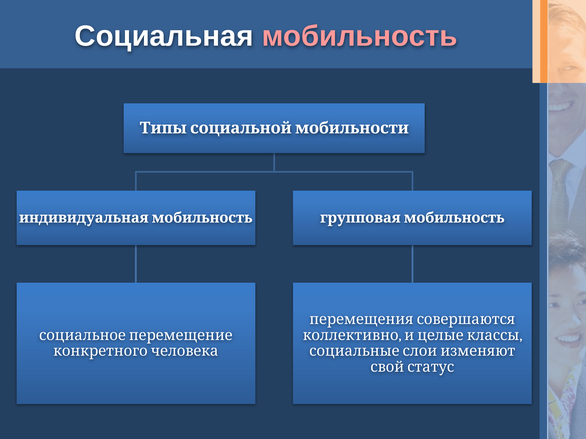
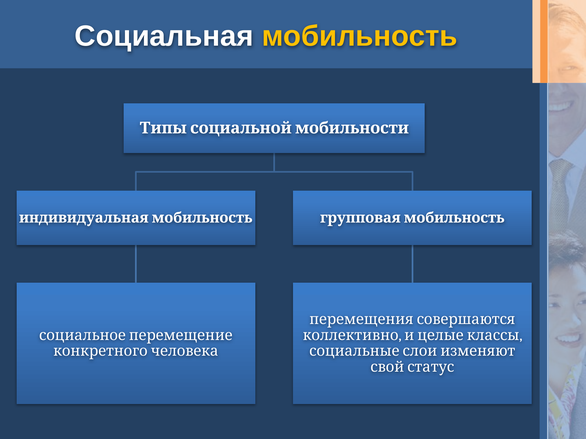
мобильность colour: pink -> yellow
